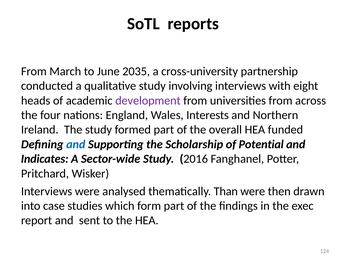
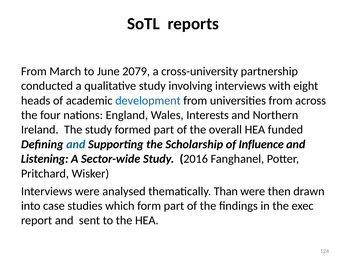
2035: 2035 -> 2079
development colour: purple -> blue
Potential: Potential -> Influence
Indicates: Indicates -> Listening
